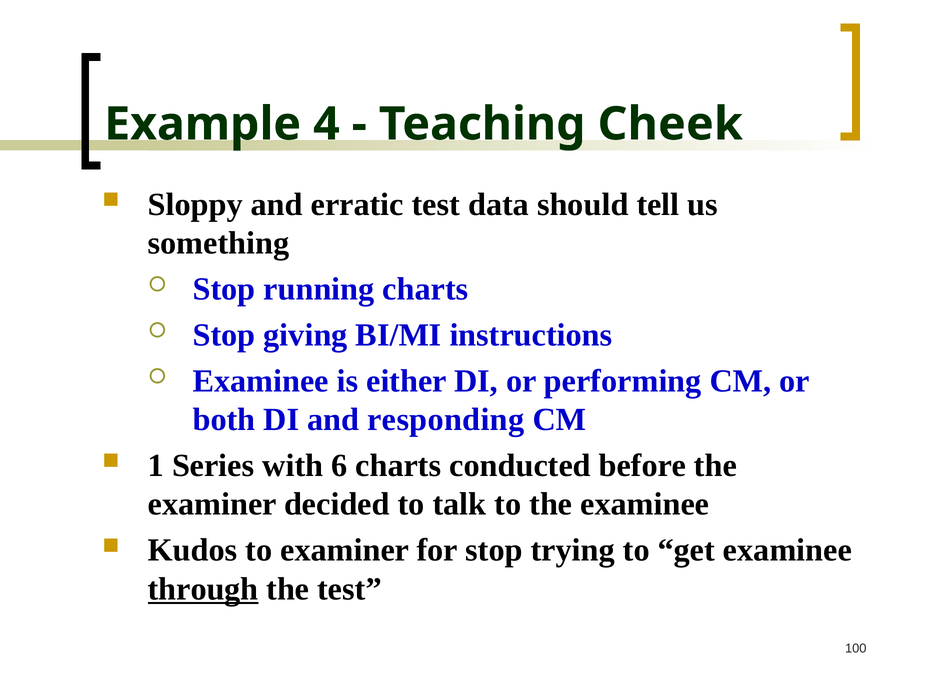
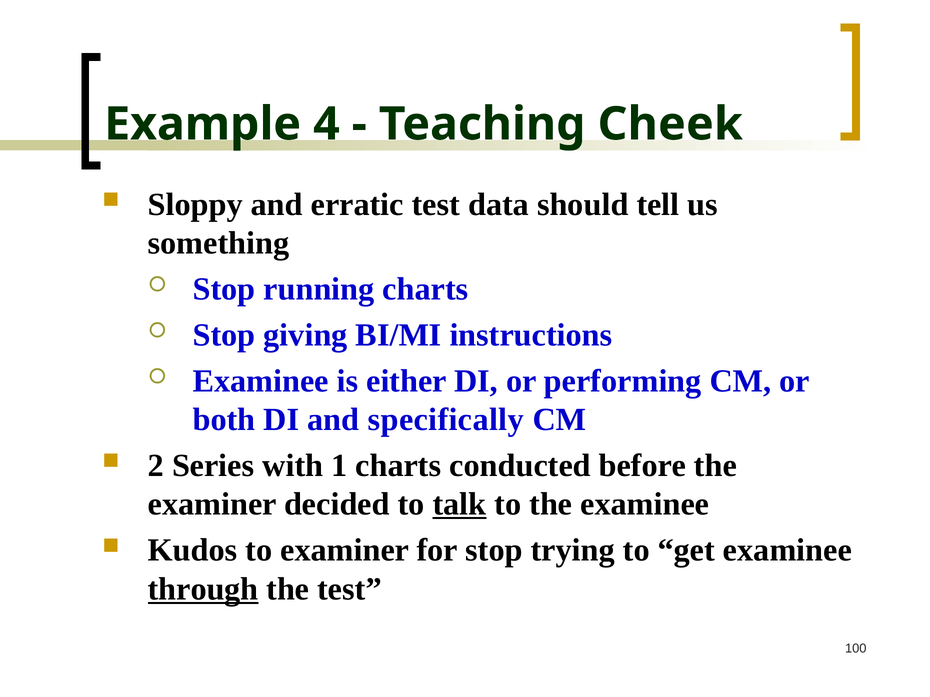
responding: responding -> specifically
1: 1 -> 2
6: 6 -> 1
talk underline: none -> present
